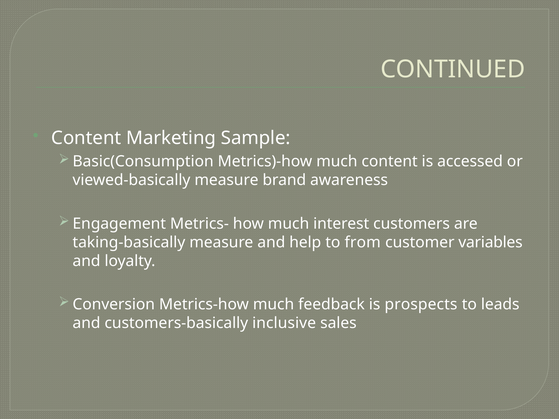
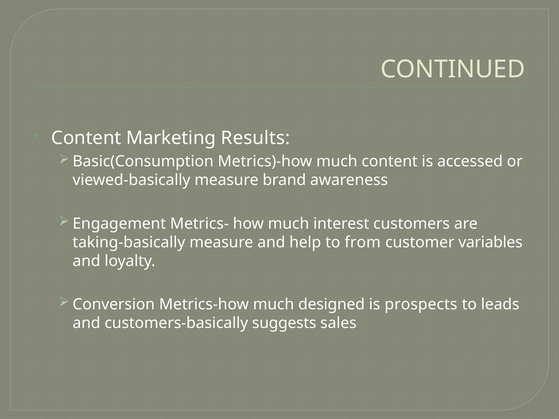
Sample: Sample -> Results
feedback: feedback -> designed
inclusive: inclusive -> suggests
